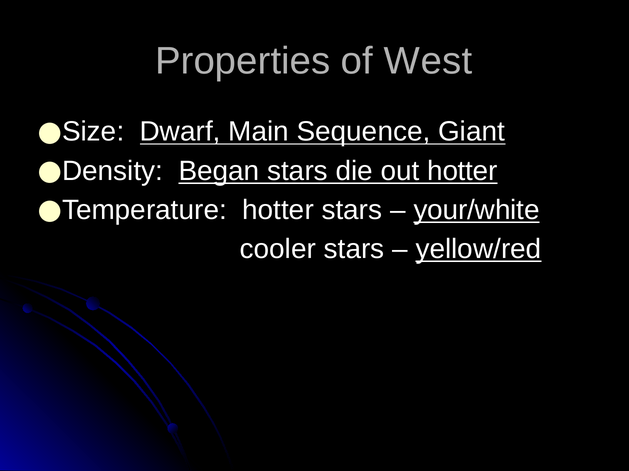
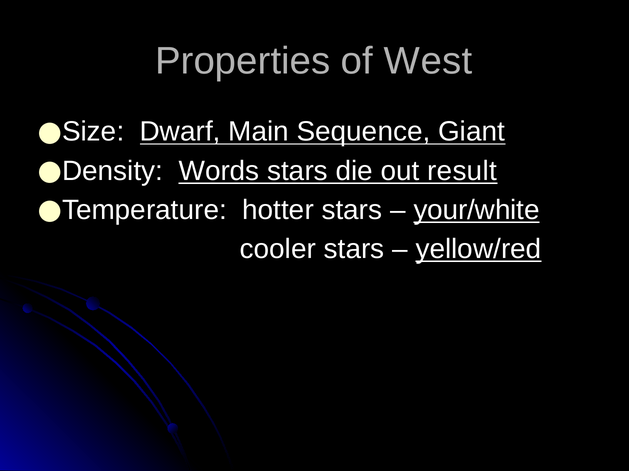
Began: Began -> Words
out hotter: hotter -> result
